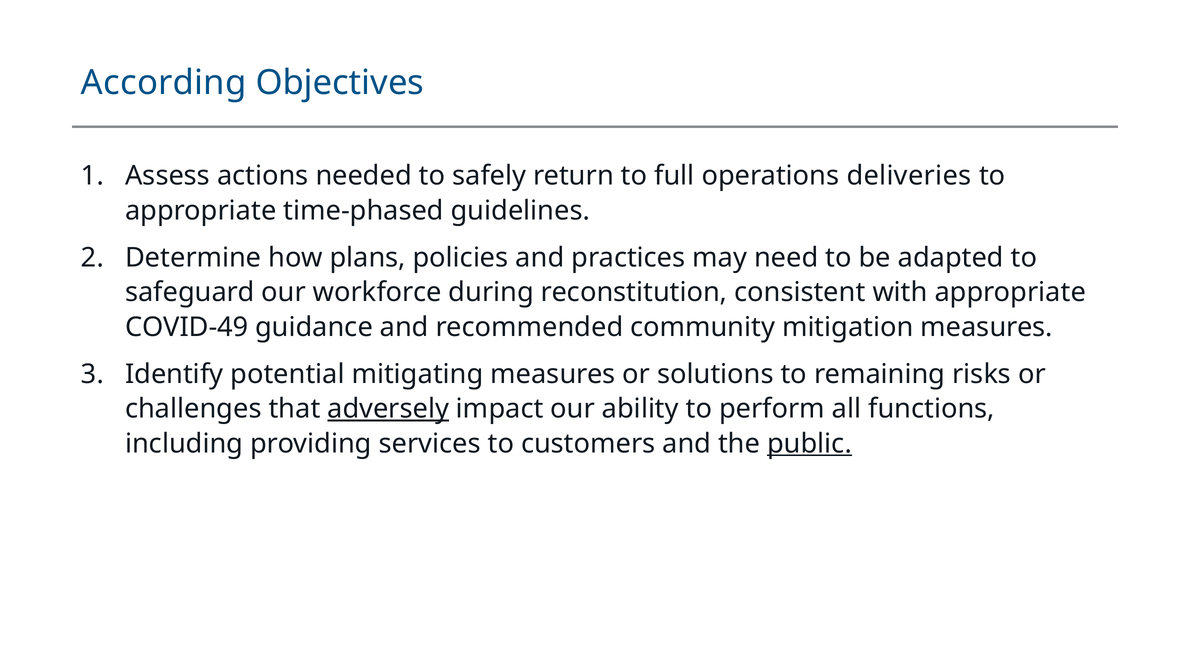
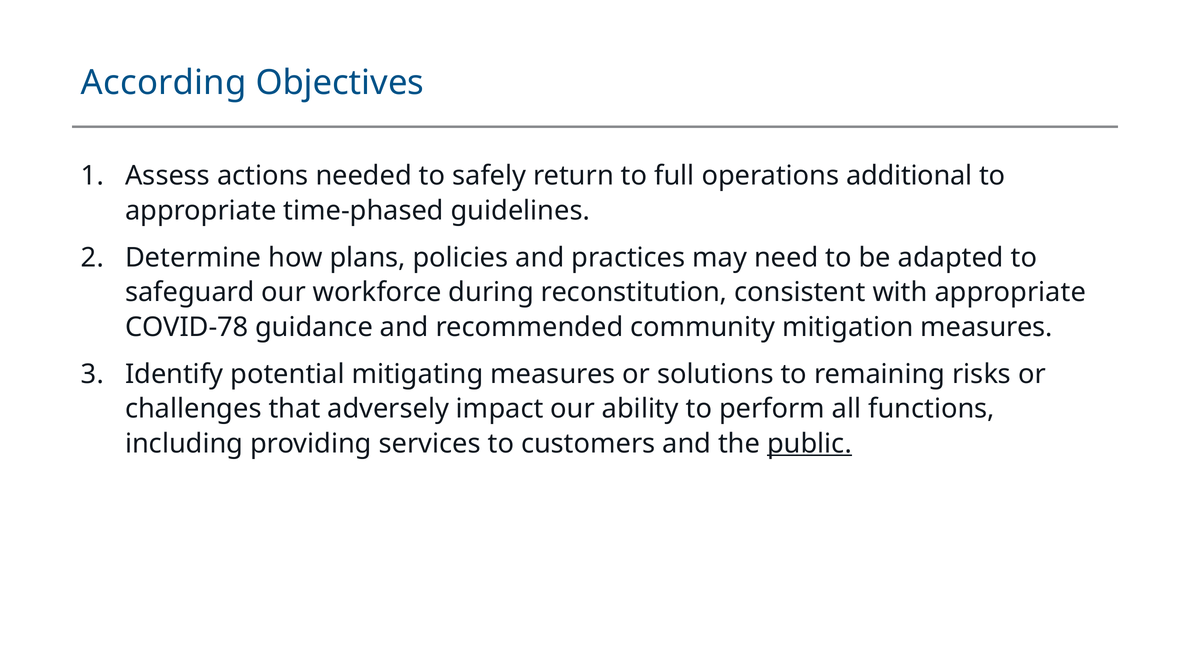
deliveries: deliveries -> additional
COVID-49: COVID-49 -> COVID-78
adversely underline: present -> none
